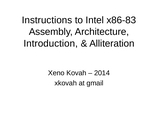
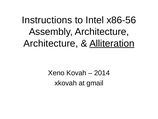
x86-83: x86-83 -> x86-56
Introduction at (51, 43): Introduction -> Architecture
Alliteration underline: none -> present
